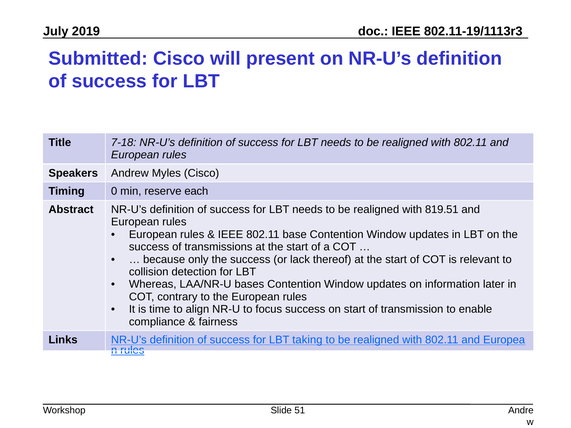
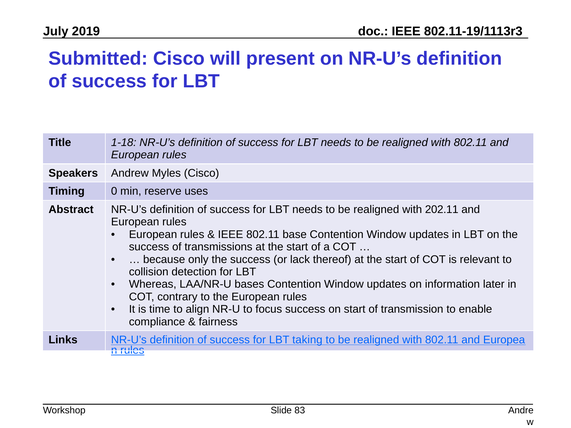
7-18: 7-18 -> 1-18
each: each -> uses
819.51: 819.51 -> 202.11
51: 51 -> 83
